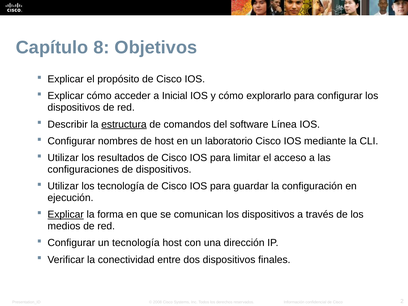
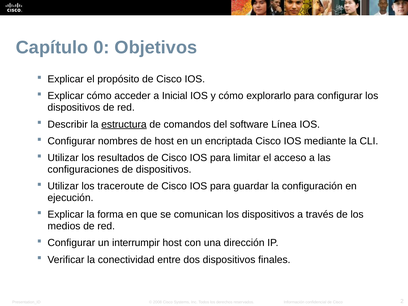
8: 8 -> 0
laboratorio: laboratorio -> encriptada
los tecnología: tecnología -> traceroute
Explicar at (66, 215) underline: present -> none
un tecnología: tecnología -> interrumpir
